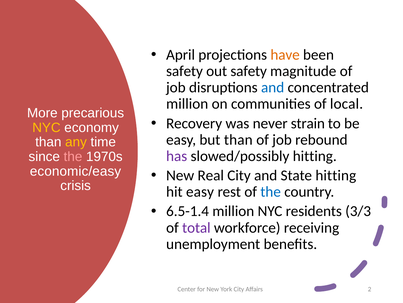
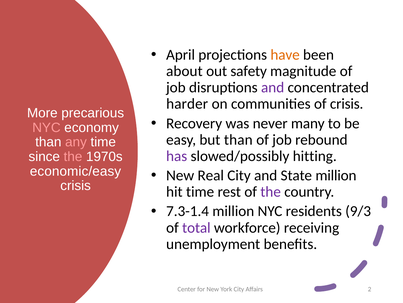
safety at (184, 71): safety -> about
and at (273, 87) colour: blue -> purple
million at (187, 104): million -> harder
of local: local -> crisis
strain: strain -> many
NYC at (46, 127) colour: yellow -> pink
any colour: yellow -> pink
State hitting: hitting -> million
hit easy: easy -> time
the at (271, 191) colour: blue -> purple
6.5-1.4: 6.5-1.4 -> 7.3-1.4
3/3: 3/3 -> 9/3
